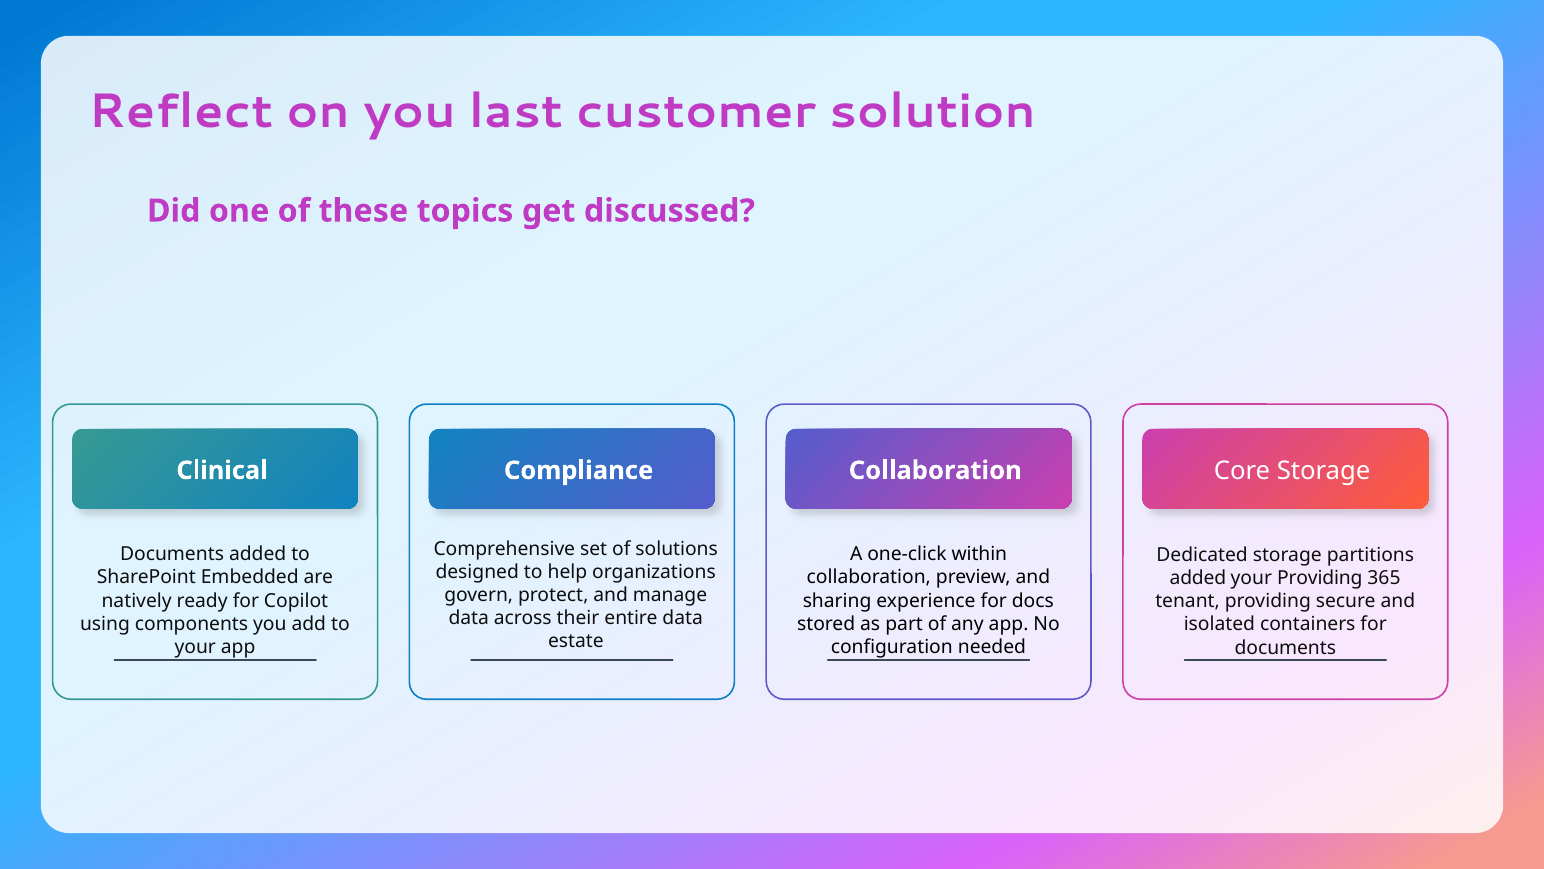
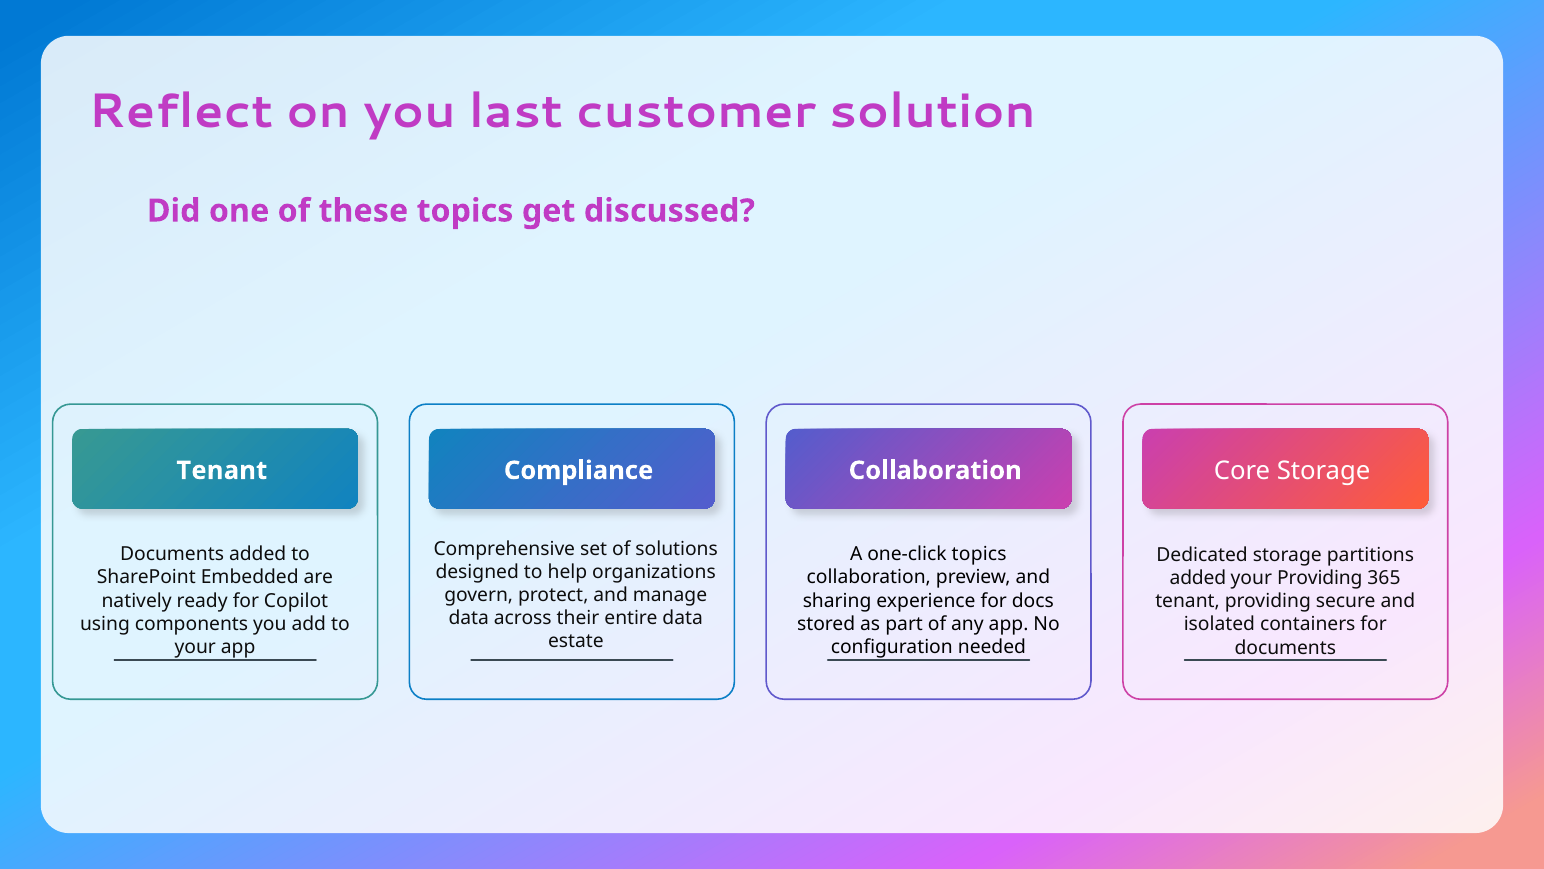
Clinical at (222, 470): Clinical -> Tenant
one-click within: within -> topics
